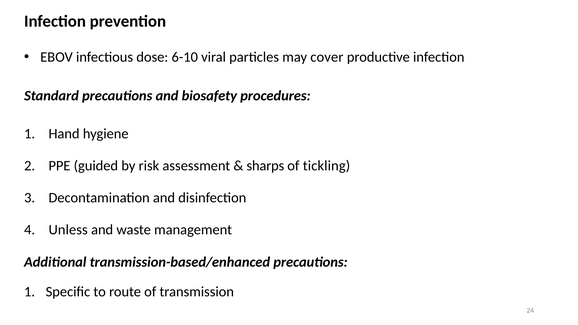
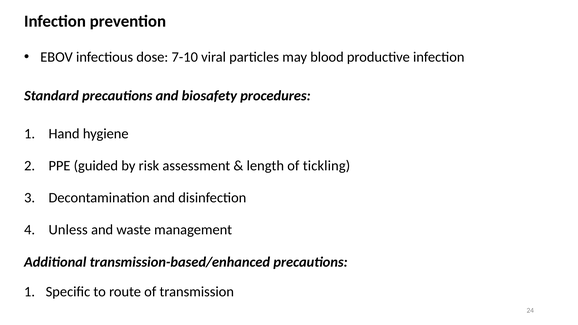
6-10: 6-10 -> 7-10
cover: cover -> blood
sharps: sharps -> length
